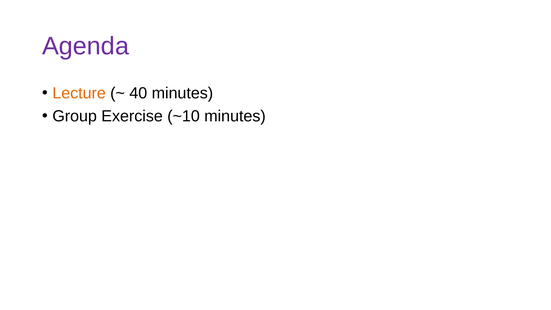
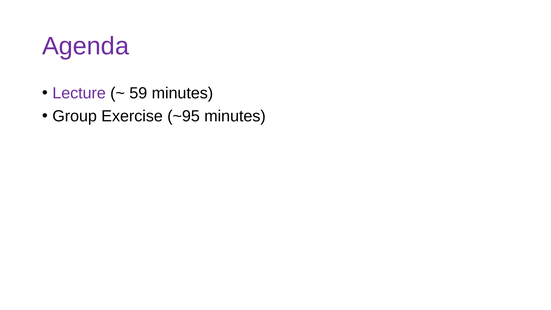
Lecture colour: orange -> purple
40: 40 -> 59
~10: ~10 -> ~95
